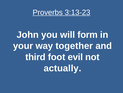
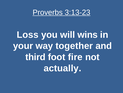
John: John -> Loss
form: form -> wins
evil: evil -> fire
